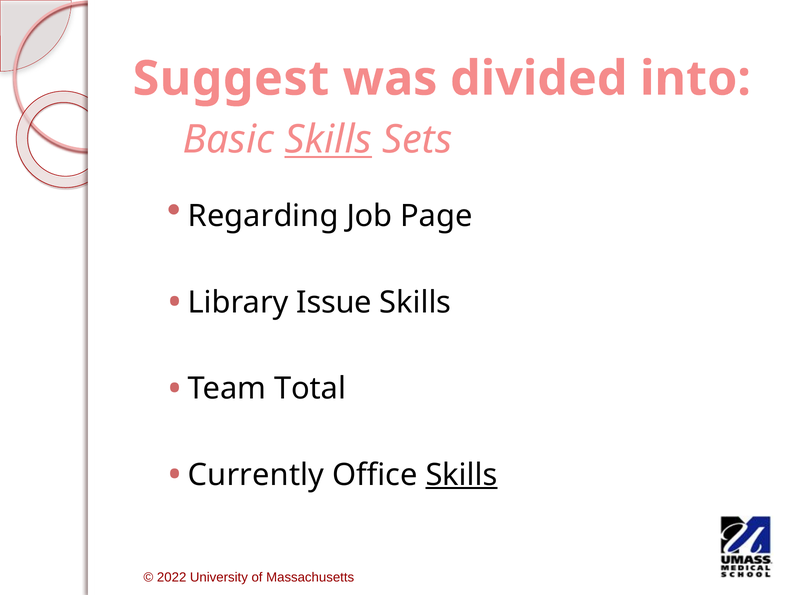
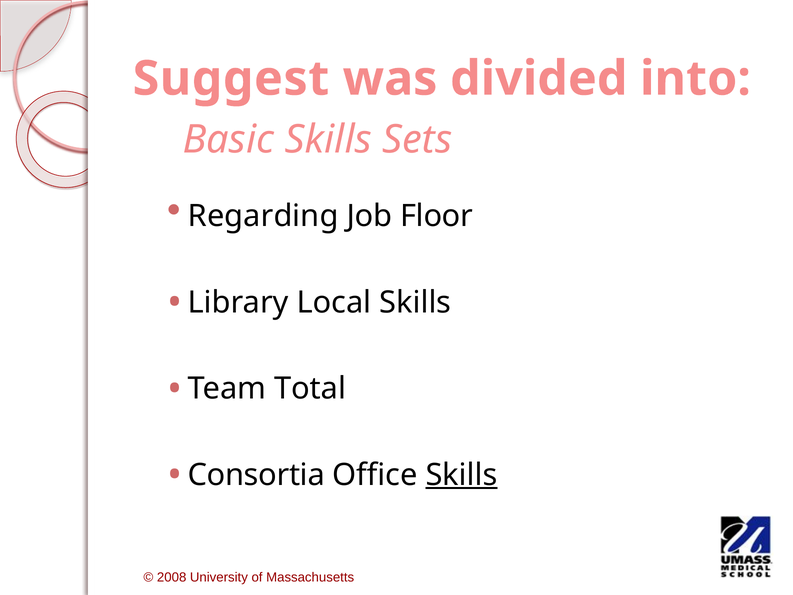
Skills at (328, 140) underline: present -> none
Page: Page -> Floor
Issue: Issue -> Local
Currently: Currently -> Consortia
2022: 2022 -> 2008
